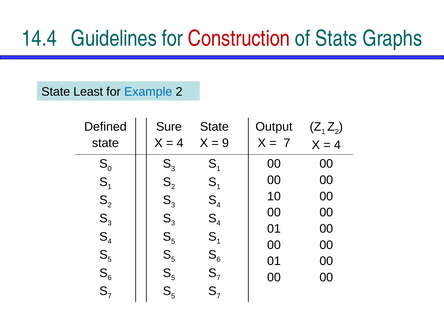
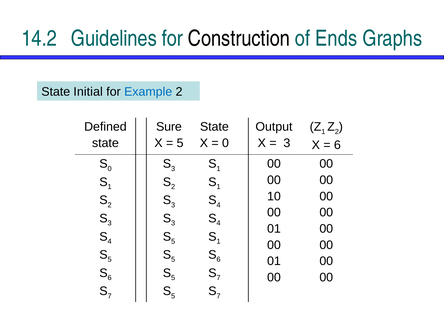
14.4: 14.4 -> 14.2
Construction colour: red -> black
Stats: Stats -> Ends
Least: Least -> Initial
4 at (180, 143): 4 -> 5
9 at (226, 143): 9 -> 0
7 at (287, 143): 7 -> 3
4 at (337, 145): 4 -> 6
